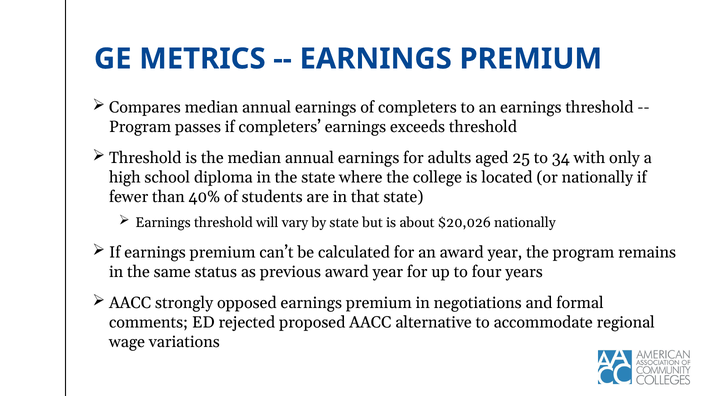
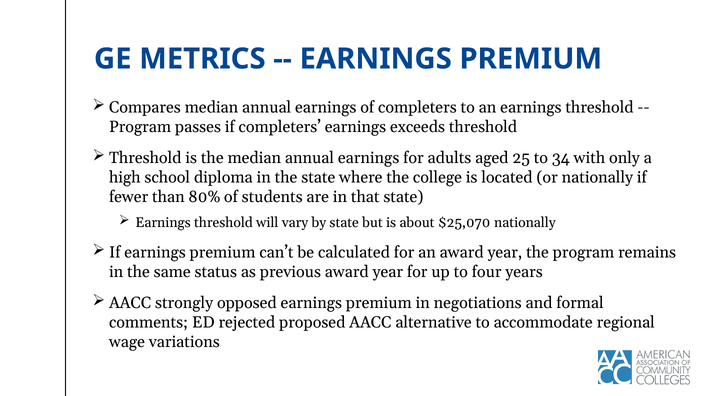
40%: 40% -> 80%
$20,026: $20,026 -> $25,070
